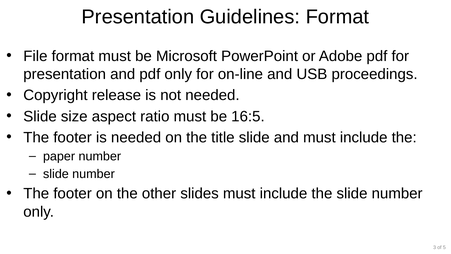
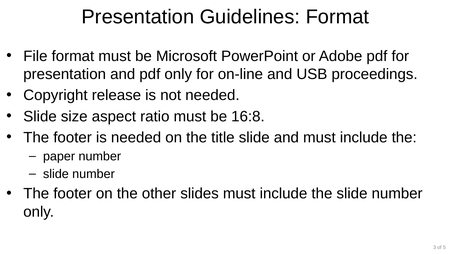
16:5: 16:5 -> 16:8
